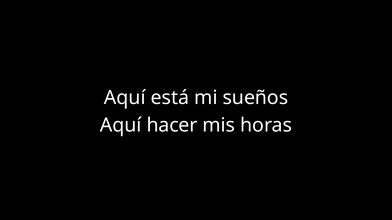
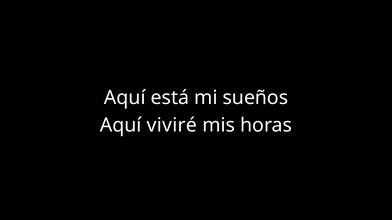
hacer: hacer -> viviré
